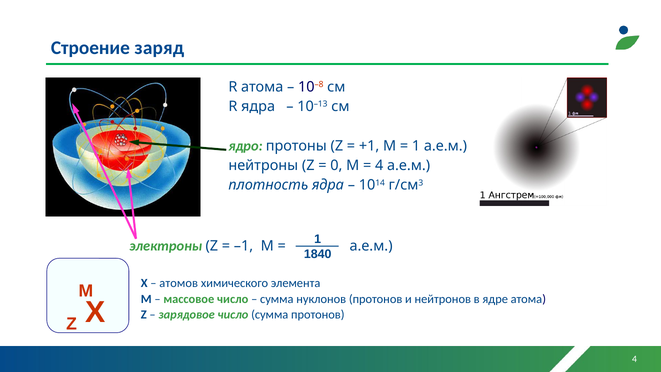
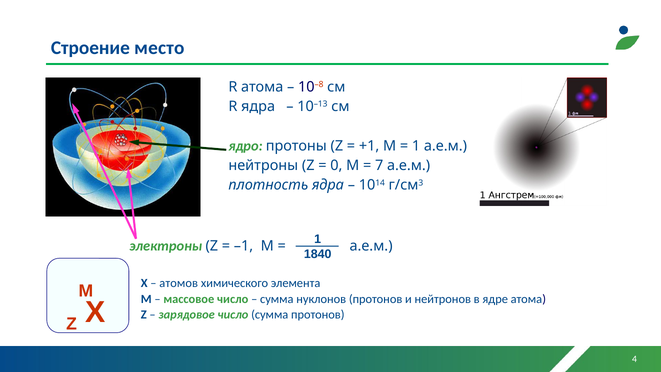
заряд: заряд -> место
4 at (379, 165): 4 -> 7
